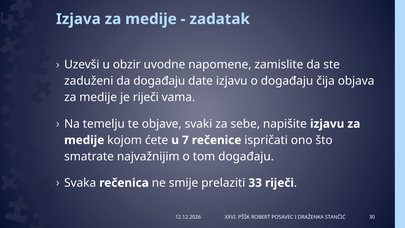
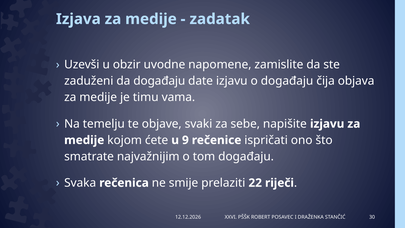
je riječi: riječi -> timu
7: 7 -> 9
33: 33 -> 22
